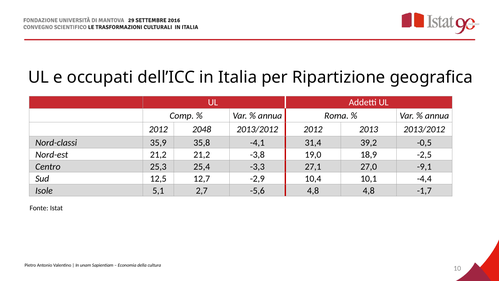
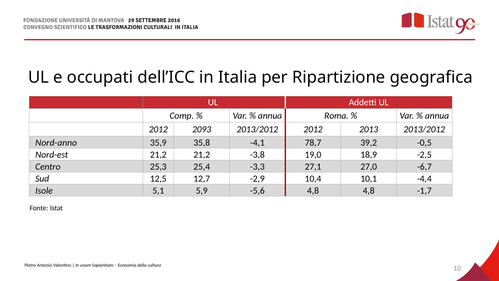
2048: 2048 -> 2093
Nord-classi: Nord-classi -> Nord-anno
31,4: 31,4 -> 78,7
-9,1: -9,1 -> -6,7
2,7: 2,7 -> 5,9
